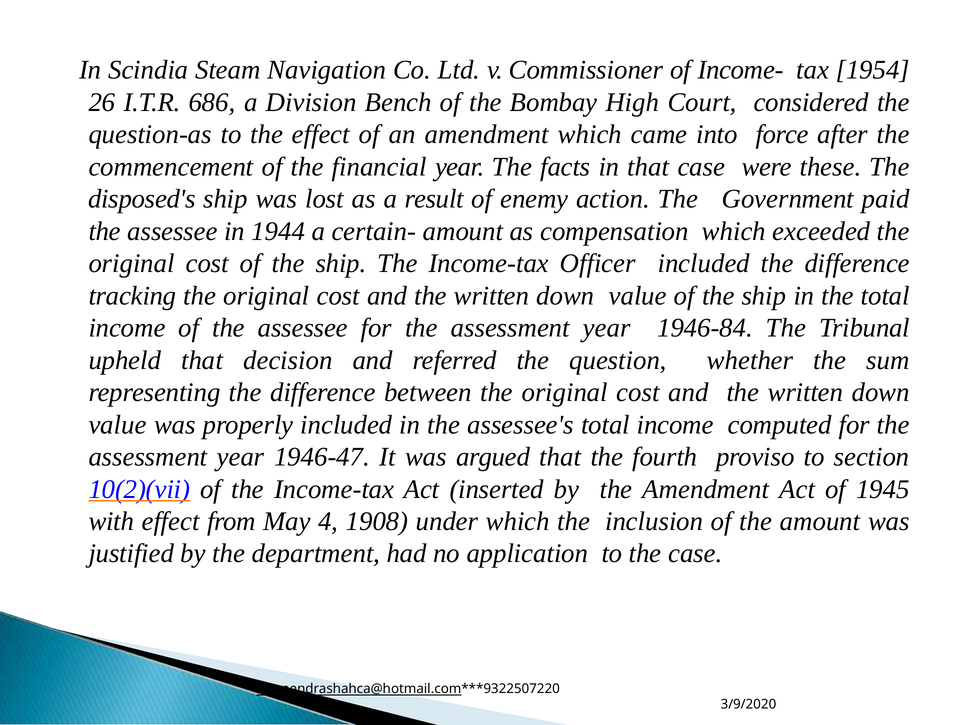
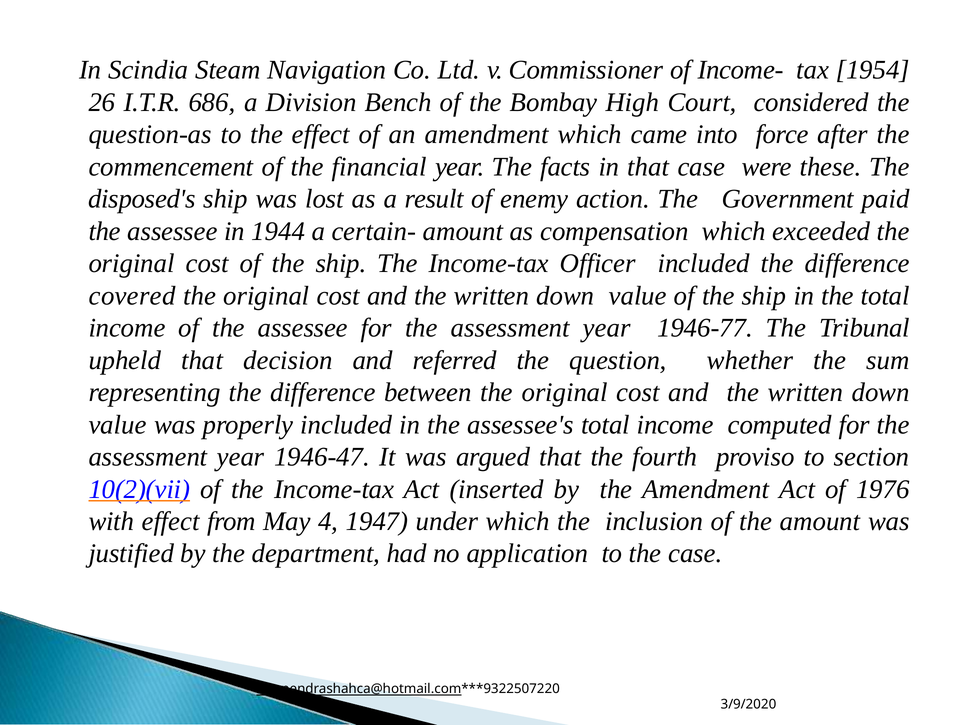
tracking: tracking -> covered
1946-84: 1946-84 -> 1946-77
1945: 1945 -> 1976
1908: 1908 -> 1947
